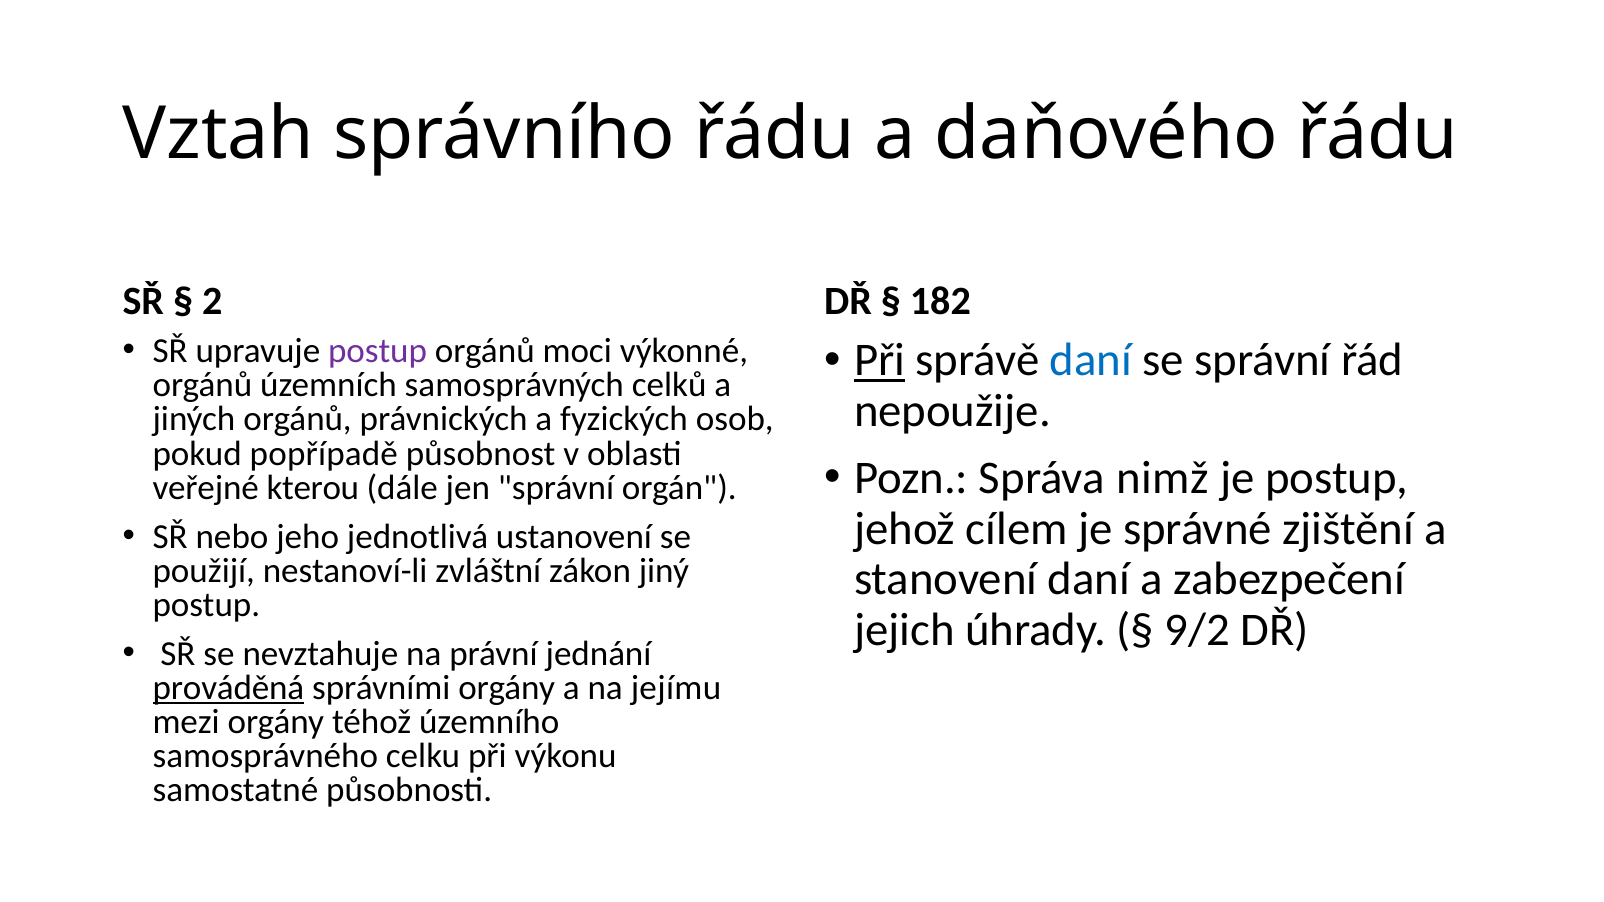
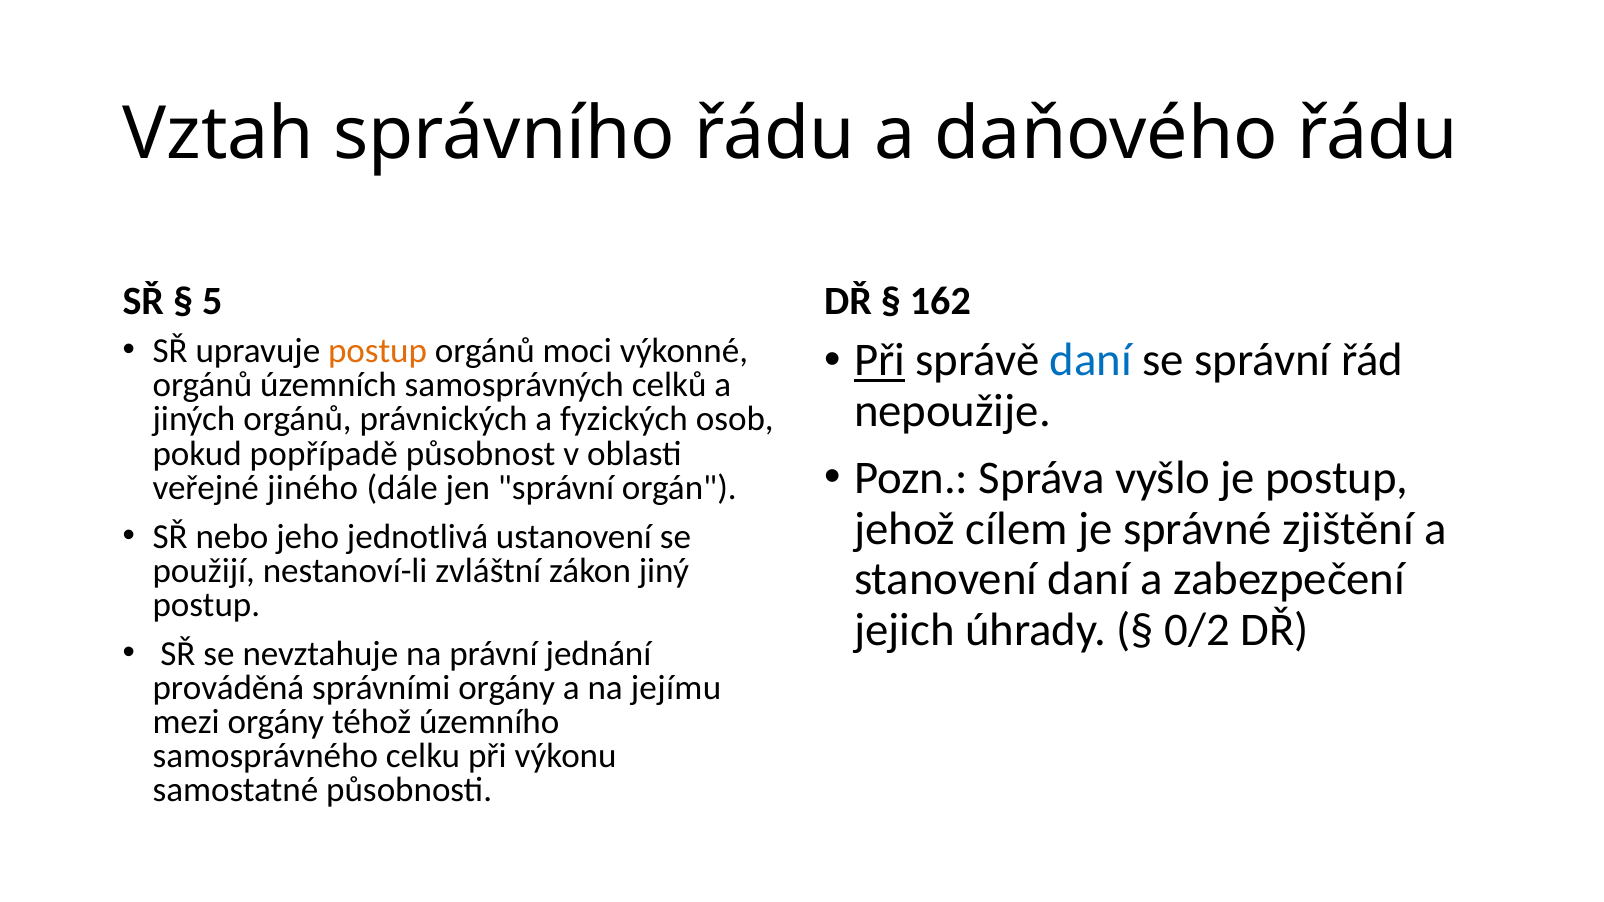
2: 2 -> 5
182: 182 -> 162
postup at (378, 351) colour: purple -> orange
nimž: nimž -> vyšlo
kterou: kterou -> jiného
9/2: 9/2 -> 0/2
prováděná underline: present -> none
